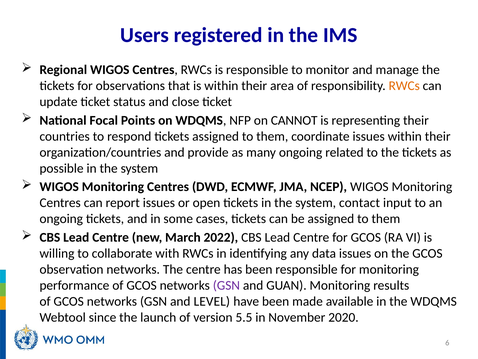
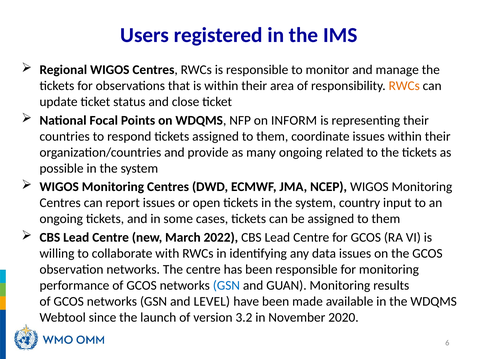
CANNOT: CANNOT -> INFORM
contact: contact -> country
GSN at (226, 285) colour: purple -> blue
5.5: 5.5 -> 3.2
